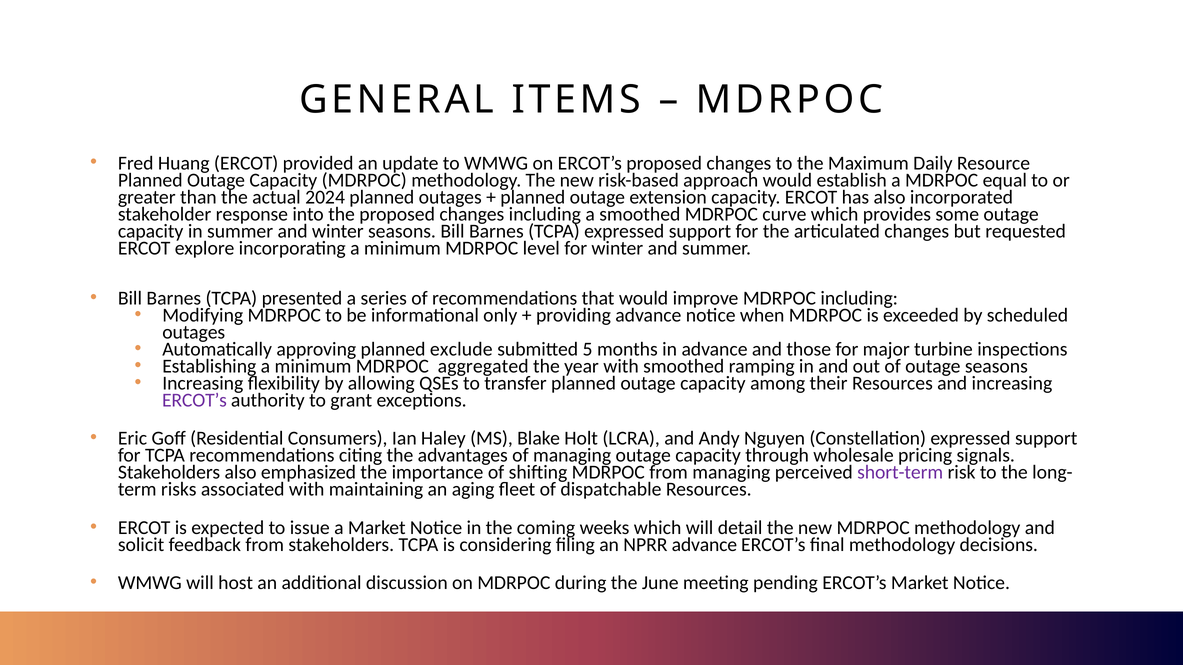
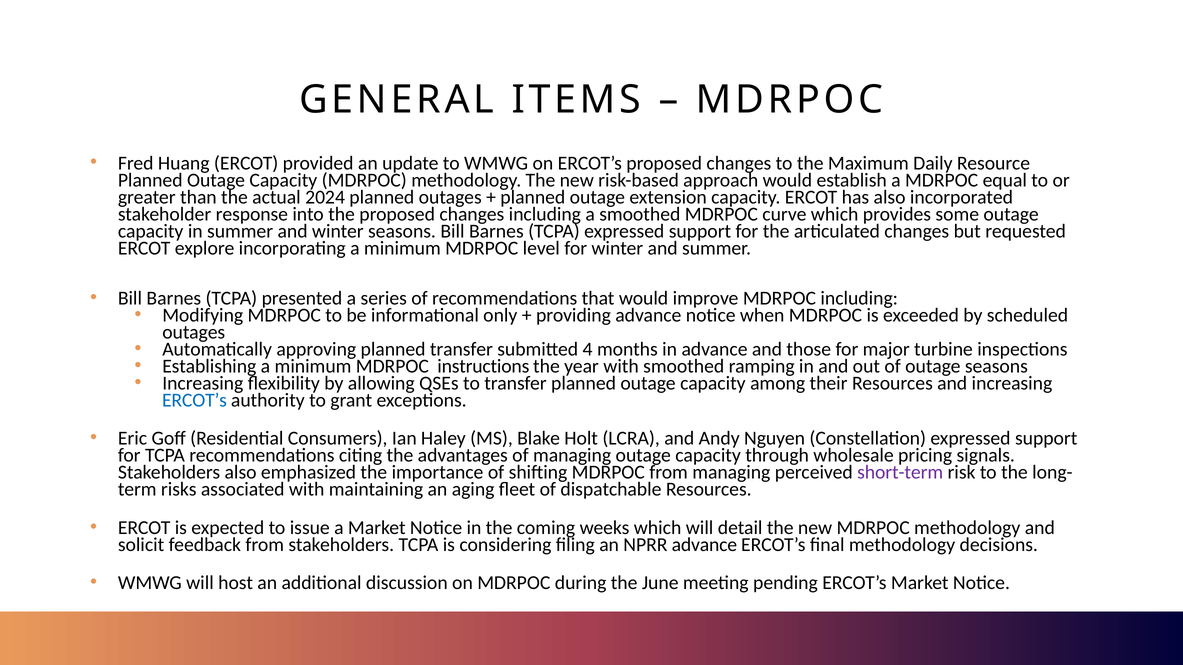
planned exclude: exclude -> transfer
5: 5 -> 4
aggregated: aggregated -> instructions
ERCOT’s at (195, 400) colour: purple -> blue
